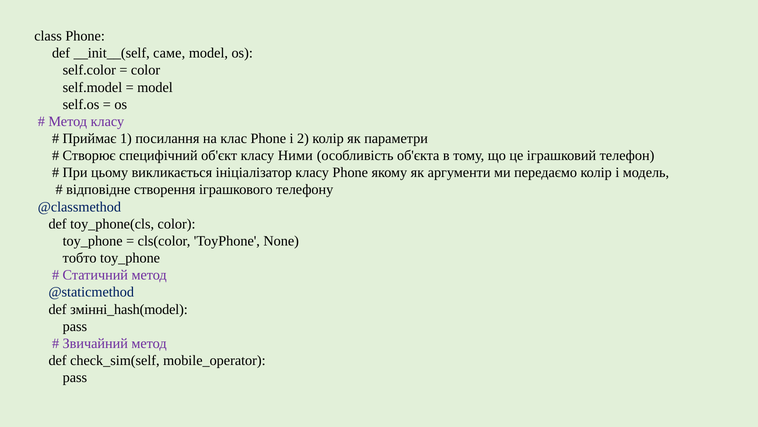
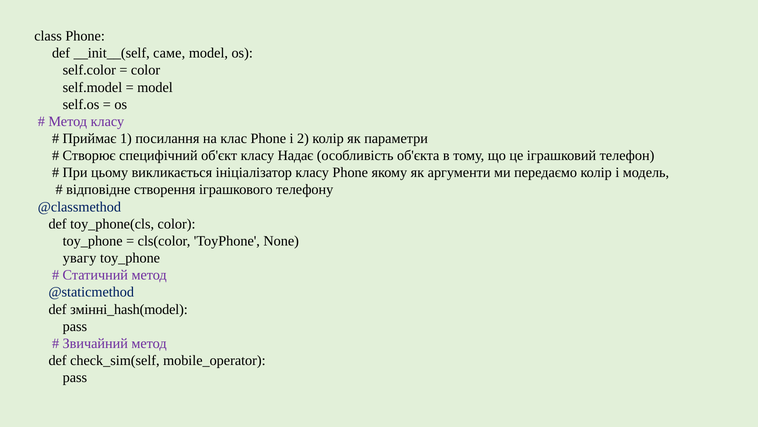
Ними: Ними -> Надає
тобто: тобто -> увагу
